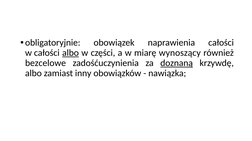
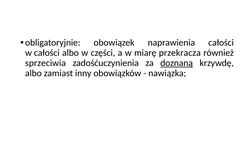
albo at (70, 53) underline: present -> none
wynoszący: wynoszący -> przekracza
bezcelowe: bezcelowe -> sprzeciwia
